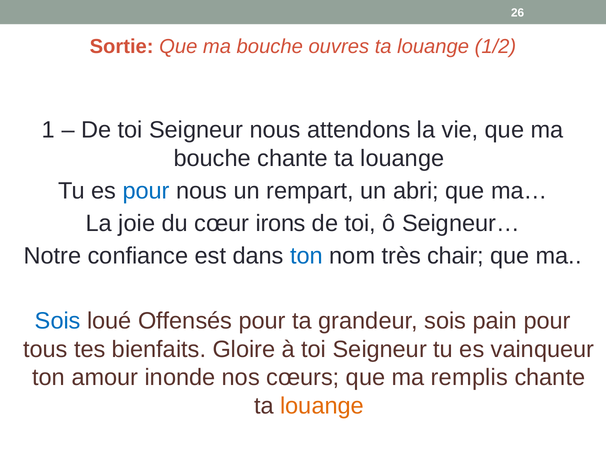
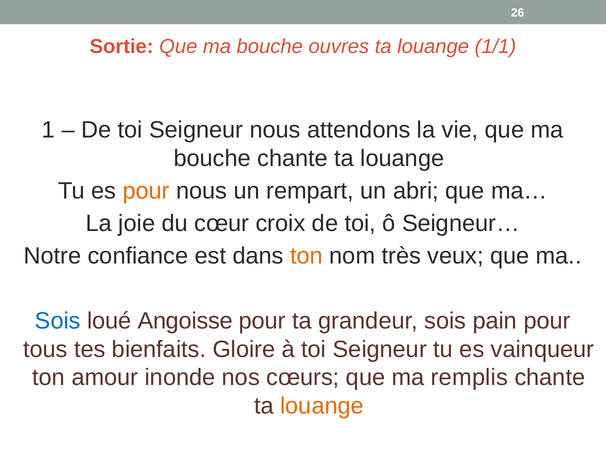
1/2: 1/2 -> 1/1
pour at (146, 191) colour: blue -> orange
irons: irons -> croix
ton at (307, 256) colour: blue -> orange
chair: chair -> veux
Offensés: Offensés -> Angoisse
